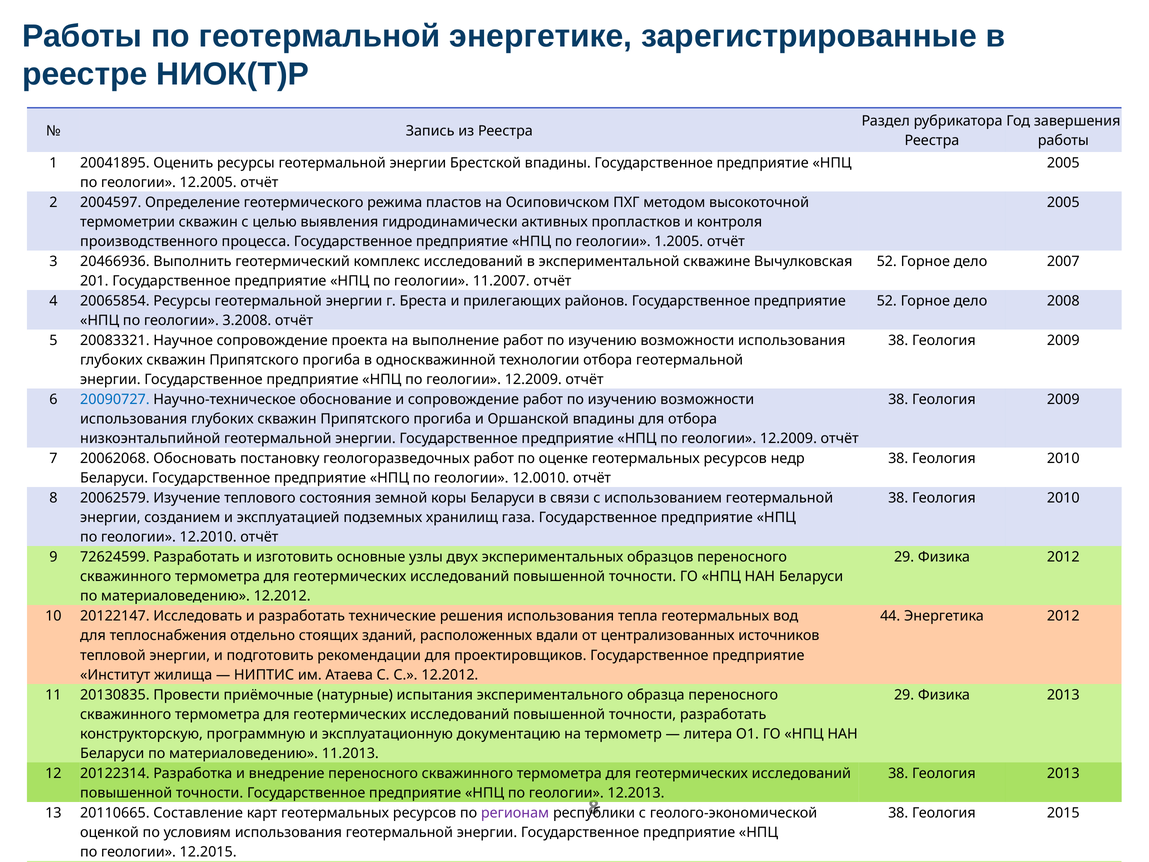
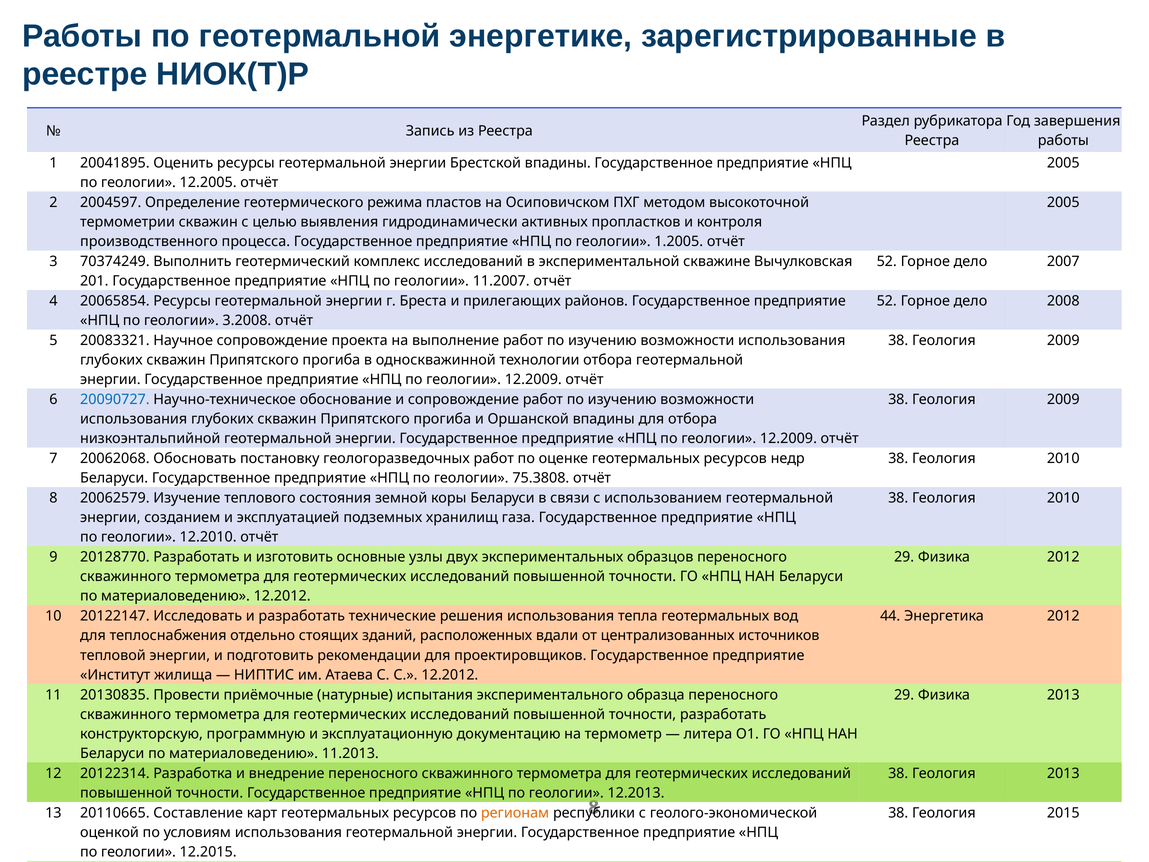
20466936: 20466936 -> 70374249
12.0010: 12.0010 -> 75.3808
72624599: 72624599 -> 20128770
регионам colour: purple -> orange
